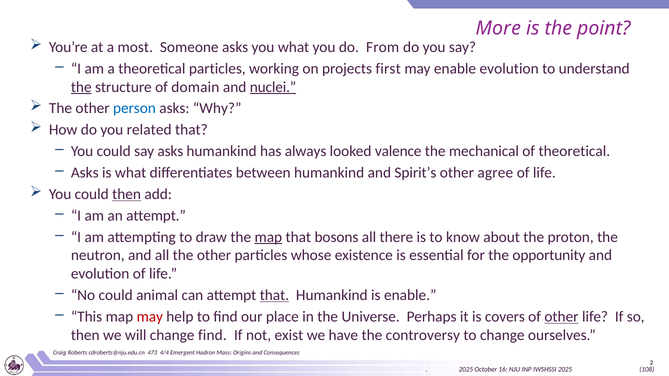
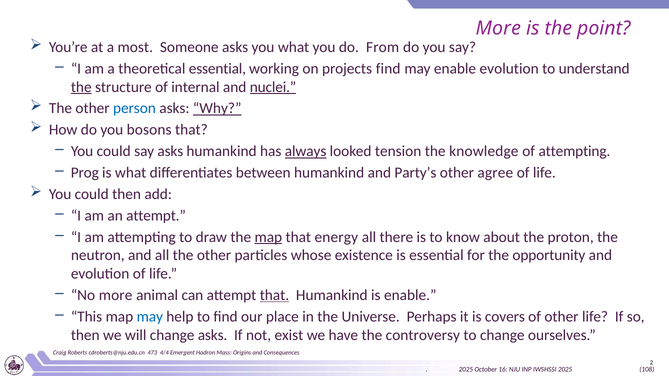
theoretical particles: particles -> essential
projects first: first -> find
domain: domain -> internal
Why underline: none -> present
related: related -> bosons
always underline: none -> present
valence: valence -> tension
mechanical: mechanical -> knowledge
of theoretical: theoretical -> attempting
Asks at (85, 173): Asks -> Prog
Spirit’s: Spirit’s -> Party’s
then at (127, 194) underline: present -> none
bosons: bosons -> energy
No could: could -> more
may at (150, 317) colour: red -> blue
other at (562, 317) underline: present -> none
change find: find -> asks
